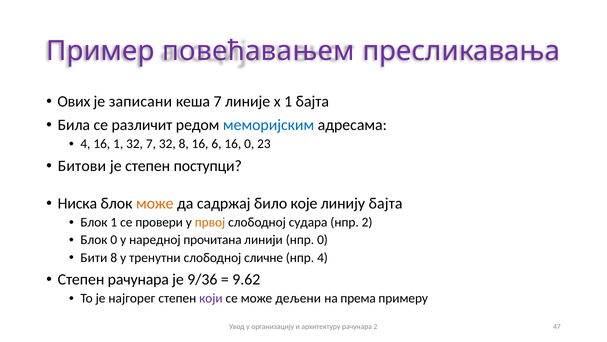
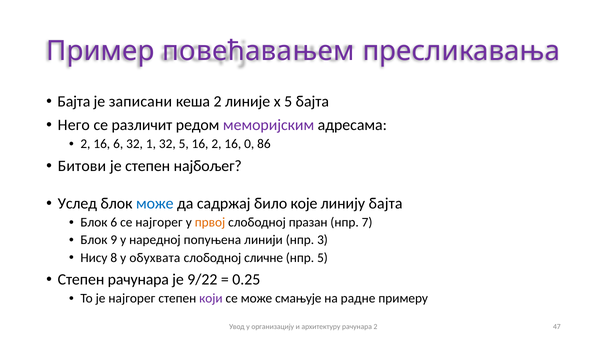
Ових at (74, 102): Ових -> Бајта
кеша 7: 7 -> 2
х 1: 1 -> 5
Била: Била -> Него
меморијским colour: blue -> purple
4 at (85, 144): 4 -> 2
16 1: 1 -> 6
32 7: 7 -> 1
32 8: 8 -> 5
16 6: 6 -> 2
23: 23 -> 86
поступци: поступци -> најбољег
Ниска: Ниска -> Услед
може at (155, 203) colour: orange -> blue
Блок 1: 1 -> 6
се провери: провери -> најгорег
судара: судара -> празан
нпр 2: 2 -> 7
Блок 0: 0 -> 9
прочитана: прочитана -> попуњена
нпр 0: 0 -> 3
Бити: Бити -> Нису
тренутни: тренутни -> обухвата
нпр 4: 4 -> 5
9/36: 9/36 -> 9/22
9.62: 9.62 -> 0.25
дељени: дељени -> смањује
према: према -> радне
